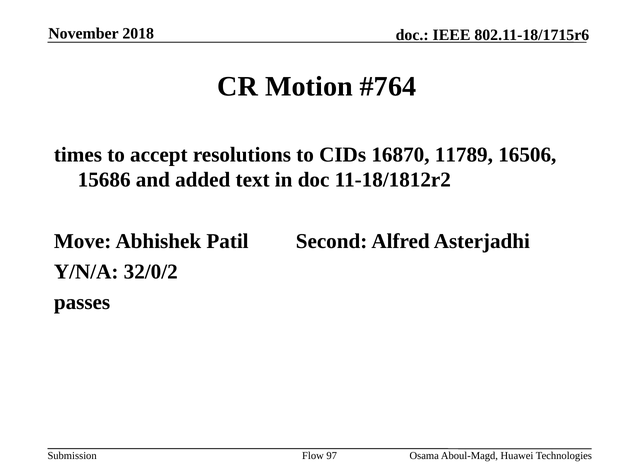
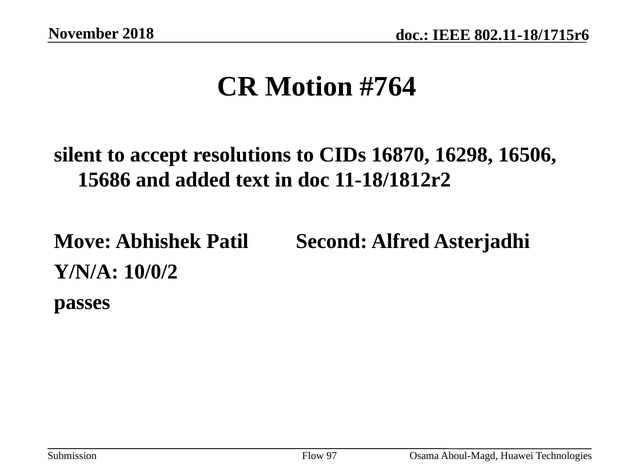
times: times -> silent
11789: 11789 -> 16298
32/0/2: 32/0/2 -> 10/0/2
